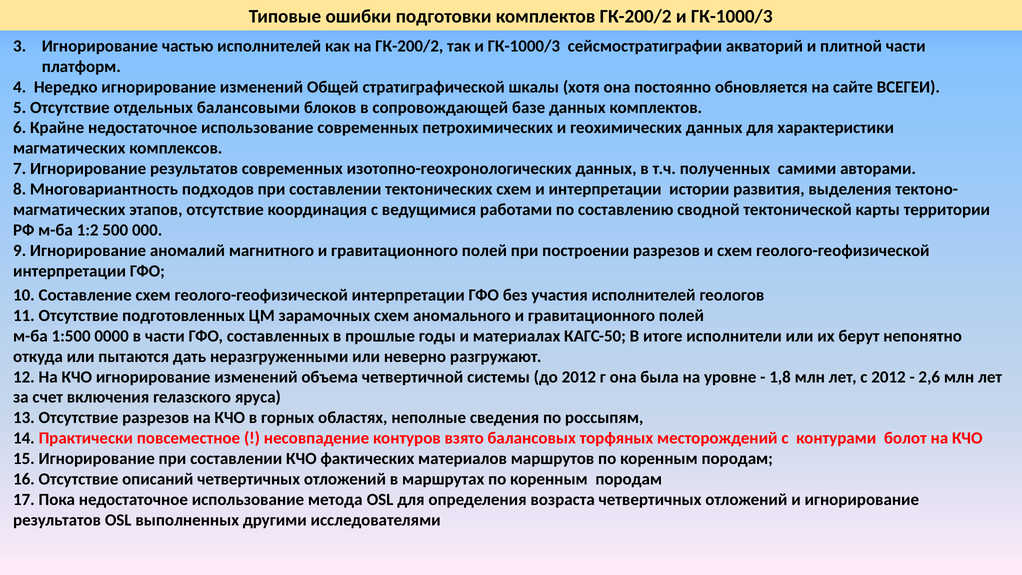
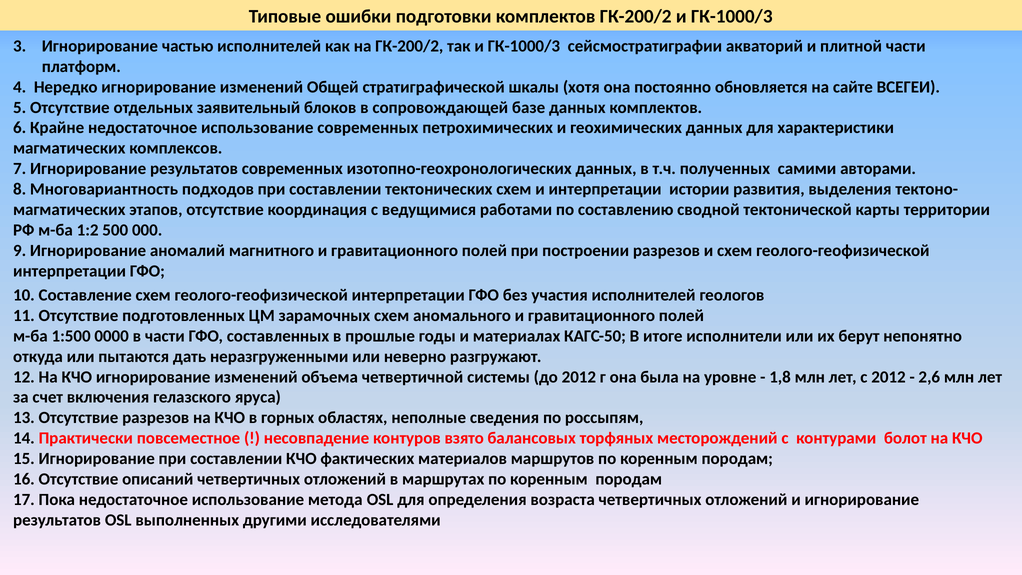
балансовыми: балансовыми -> заявительный
